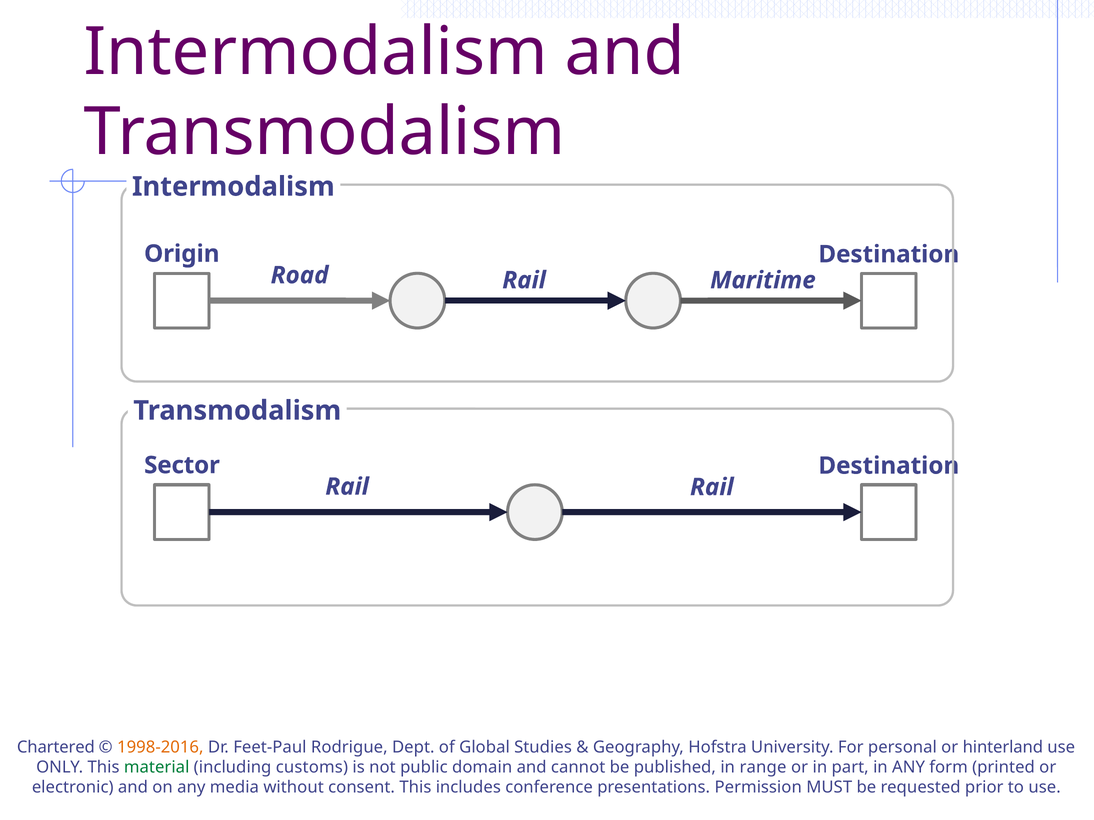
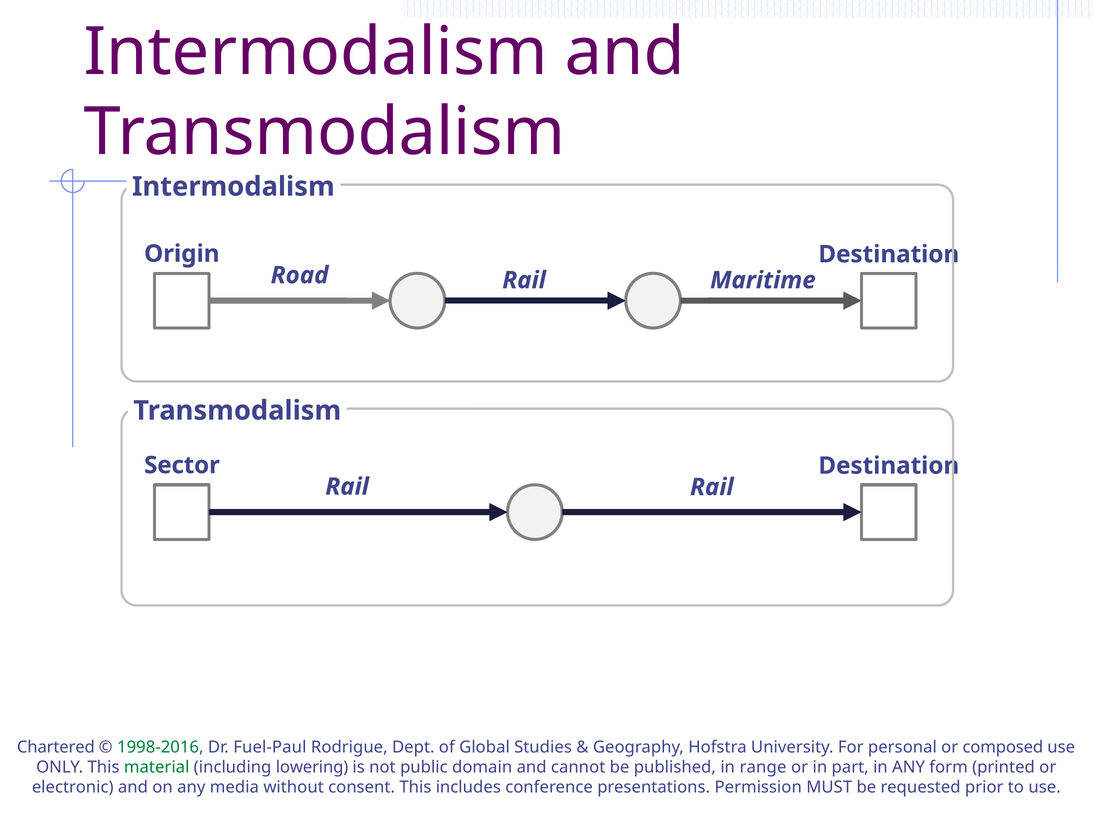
1998-2016 colour: orange -> green
Feet-Paul: Feet-Paul -> Fuel-Paul
hinterland: hinterland -> composed
customs: customs -> lowering
